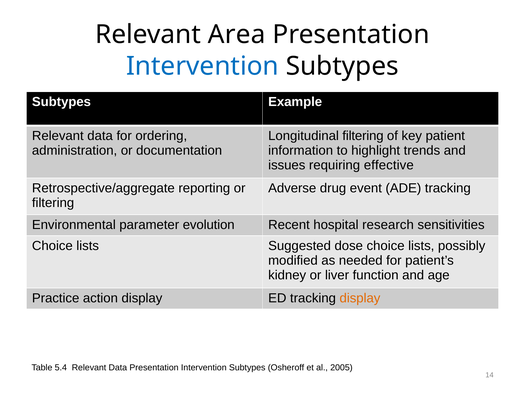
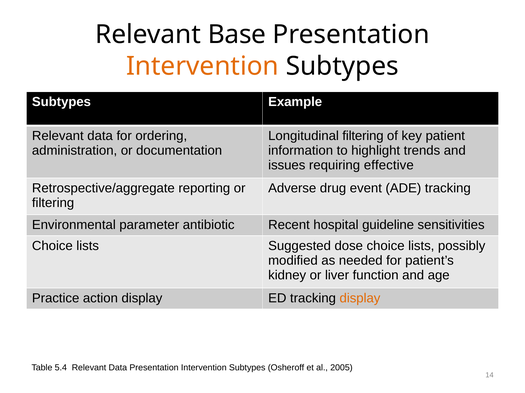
Area: Area -> Base
Intervention at (202, 66) colour: blue -> orange
evolution: evolution -> antibiotic
research: research -> guideline
